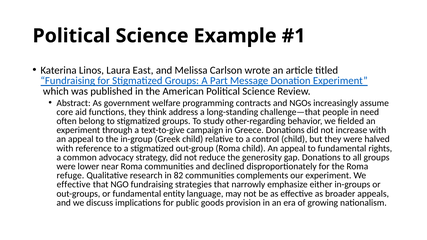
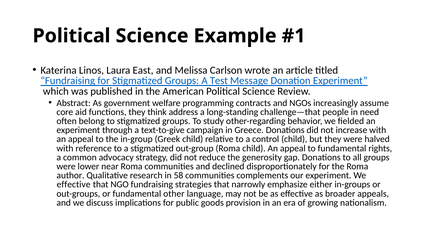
Part: Part -> Test
refuge: refuge -> author
82: 82 -> 58
entity: entity -> other
